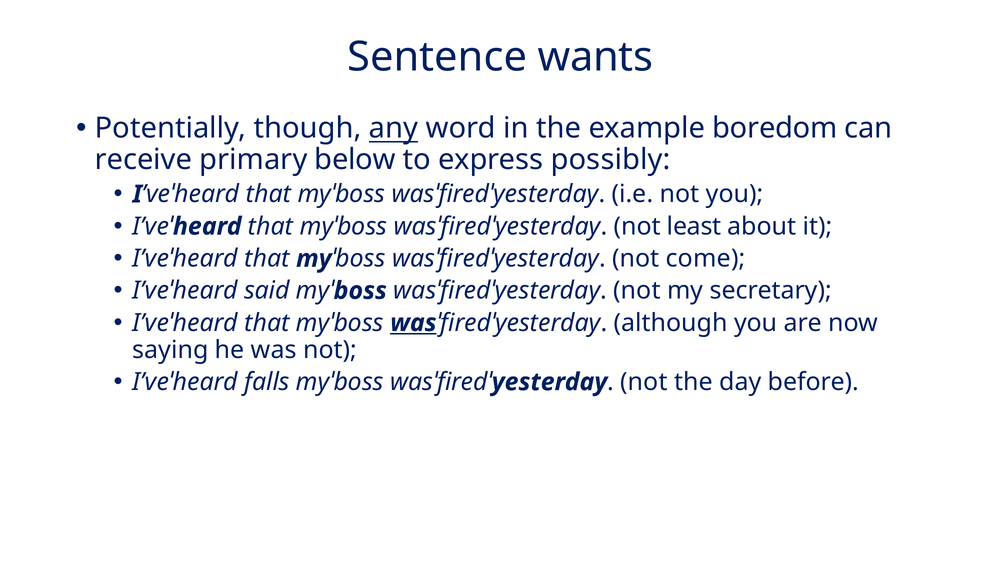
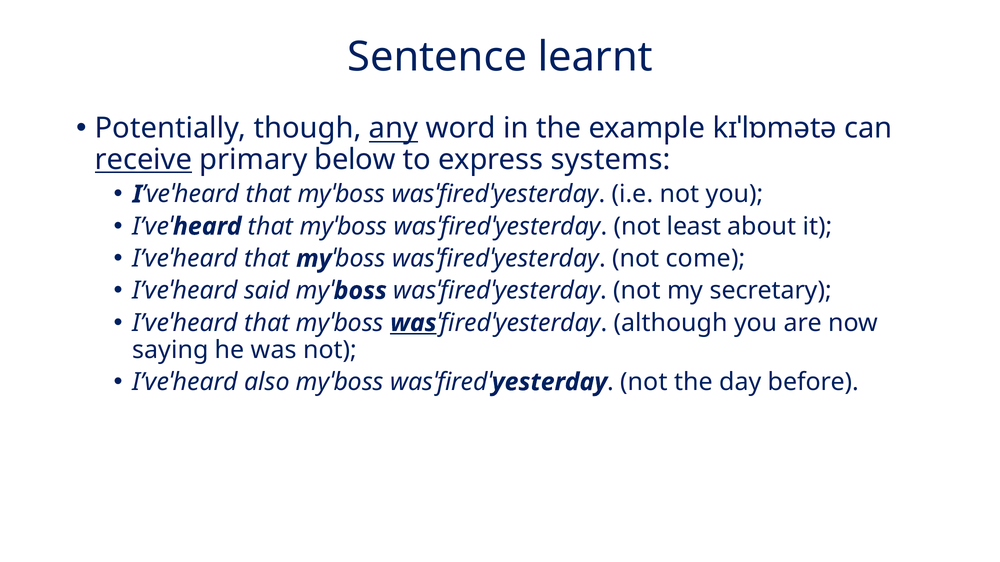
wants: wants -> learnt
boredom: boredom -> kɪˈlɒmətə
receive underline: none -> present
possibly: possibly -> systems
falls: falls -> also
